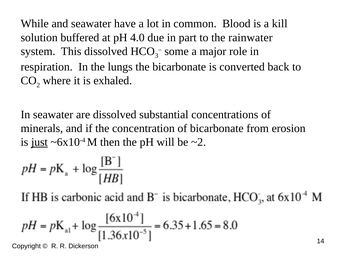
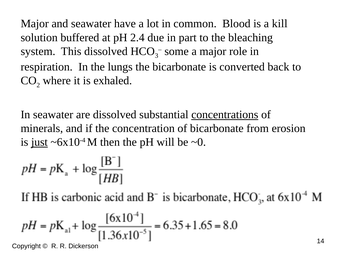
While at (35, 24): While -> Major
4.0: 4.0 -> 2.4
rainwater: rainwater -> bleaching
concentrations underline: none -> present
~2: ~2 -> ~0
